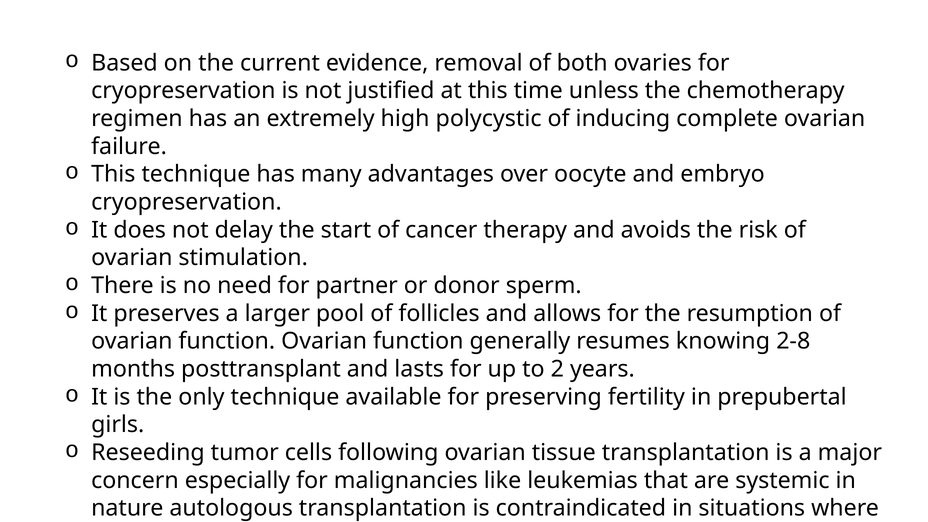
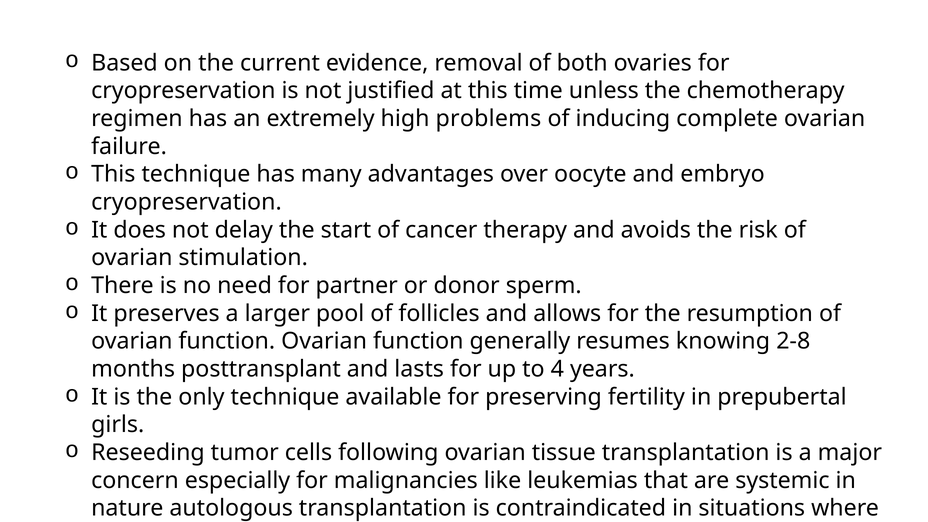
polycystic: polycystic -> problems
2: 2 -> 4
